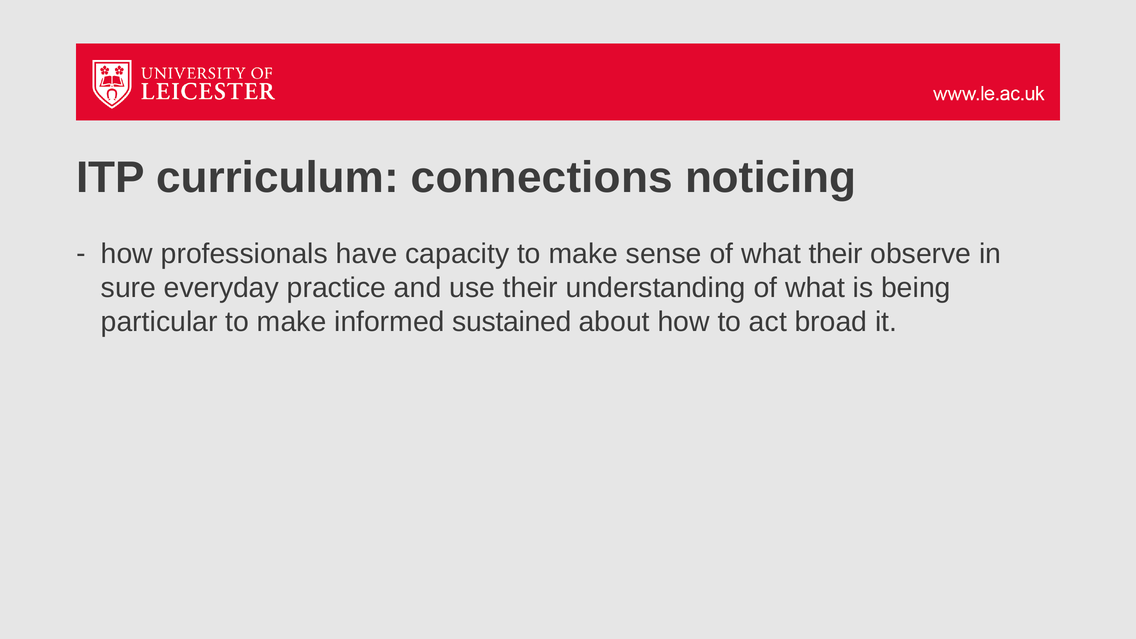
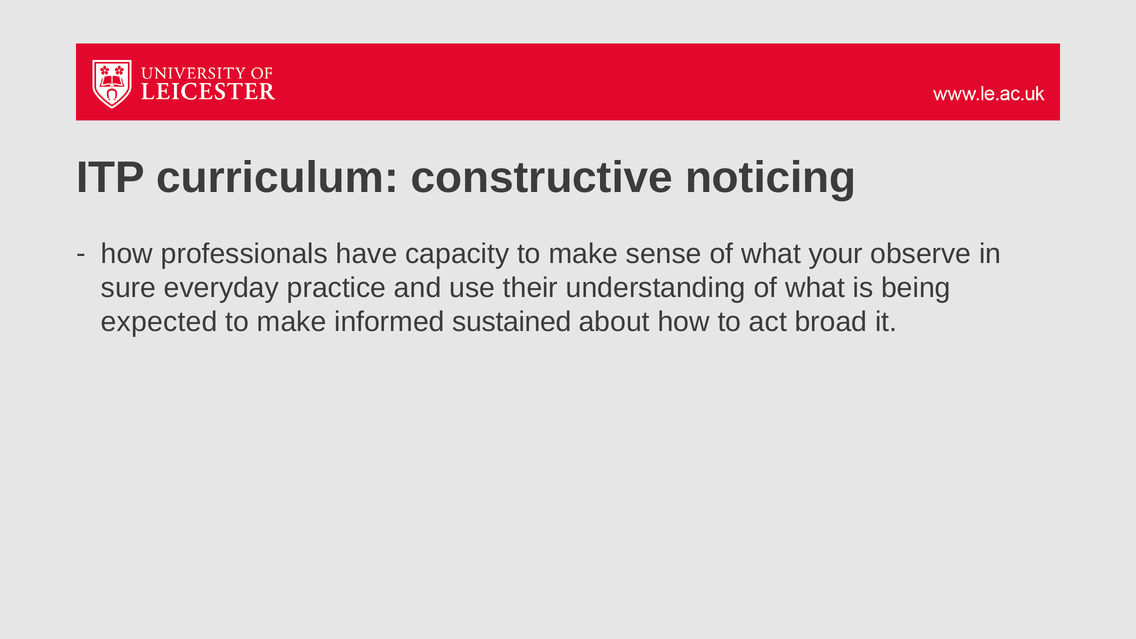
connections: connections -> constructive
what their: their -> your
particular: particular -> expected
